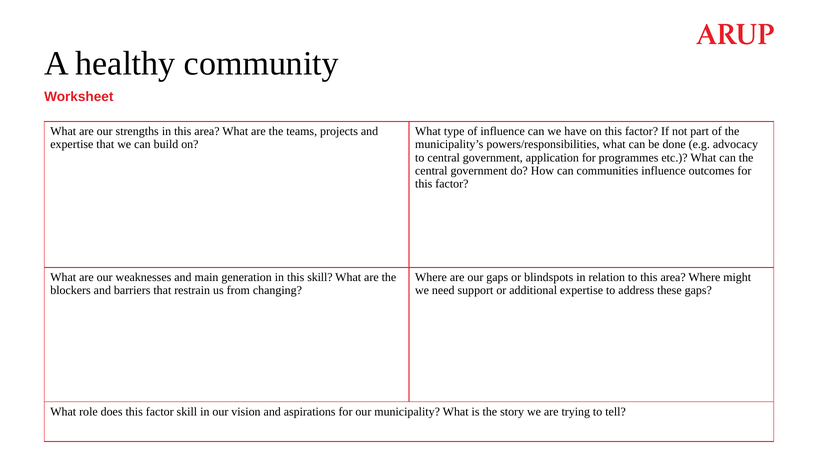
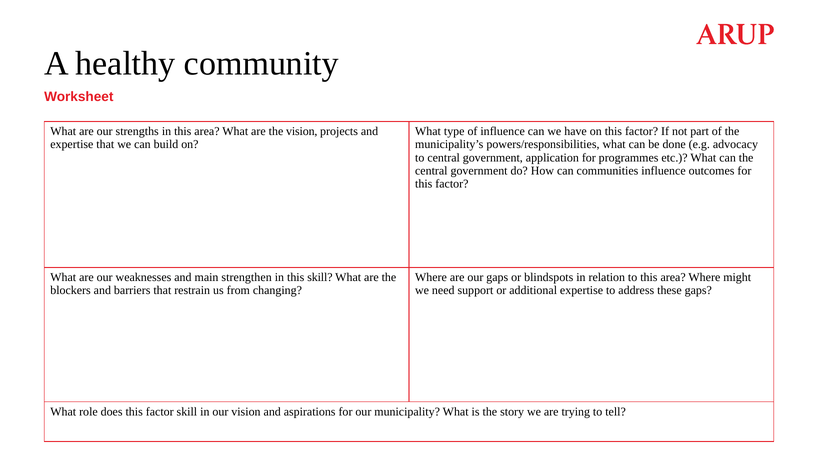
the teams: teams -> vision
generation: generation -> strengthen
